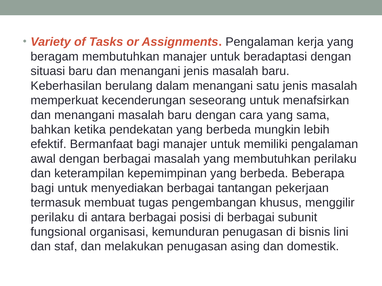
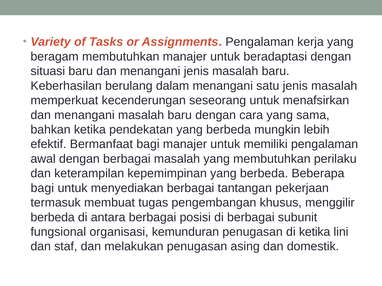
perilaku at (53, 218): perilaku -> berbeda
di bisnis: bisnis -> ketika
